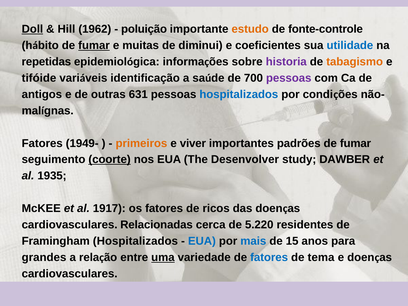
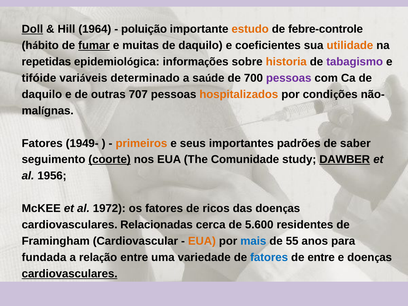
1962: 1962 -> 1964
fonte-controle: fonte-controle -> febre-controle
diminui at (201, 45): diminui -> daquilo
utilidade colour: blue -> orange
historia colour: purple -> orange
tabagismo colour: orange -> purple
identificação: identificação -> determinado
antigos at (42, 94): antigos -> daquilo
631: 631 -> 707
hospitalizados at (239, 94) colour: blue -> orange
viver: viver -> seus
fumar at (356, 143): fumar -> saber
Desenvolver: Desenvolver -> Comunidade
DAWBER underline: none -> present
1935: 1935 -> 1956
1917: 1917 -> 1972
5.220: 5.220 -> 5.600
Framingham Hospitalizados: Hospitalizados -> Cardiovascular
EUA at (202, 241) colour: blue -> orange
15: 15 -> 55
grandes: grandes -> fundada
uma underline: present -> none
de tema: tema -> entre
cardiovasculares at (70, 274) underline: none -> present
